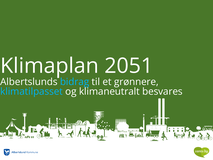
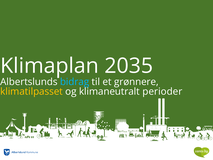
2051: 2051 -> 2035
klimatilpasset colour: light blue -> yellow
besvares: besvares -> perioder
